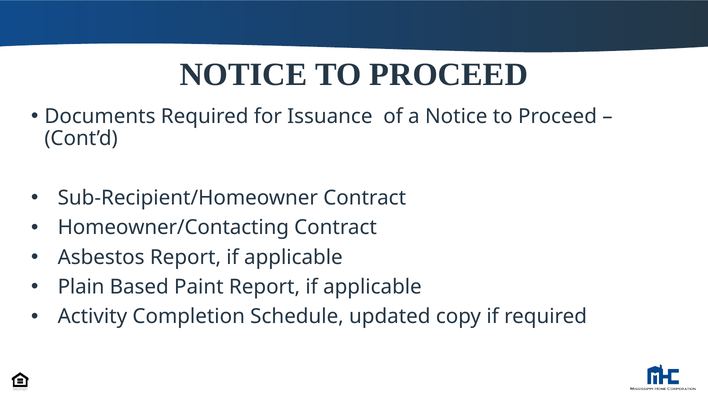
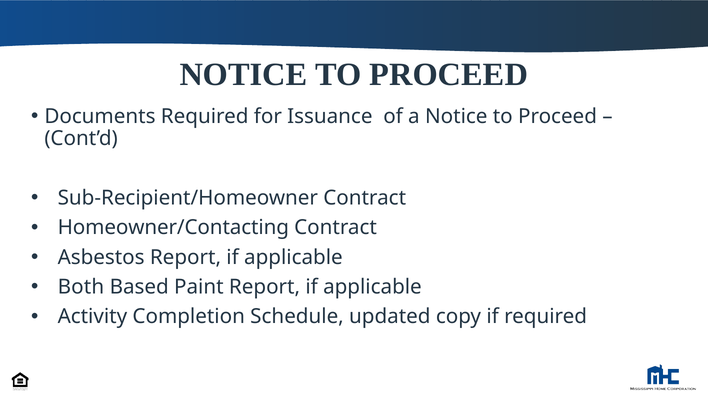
Plain: Plain -> Both
